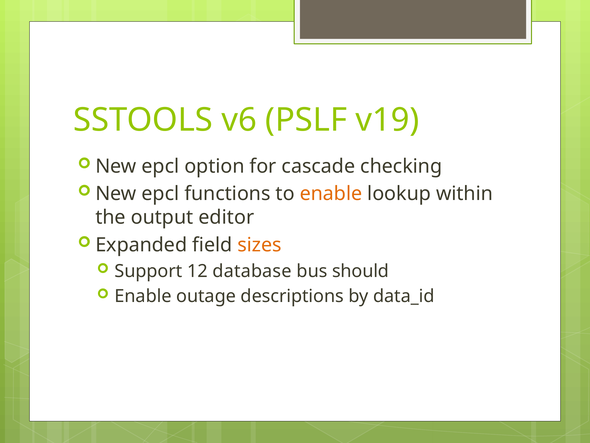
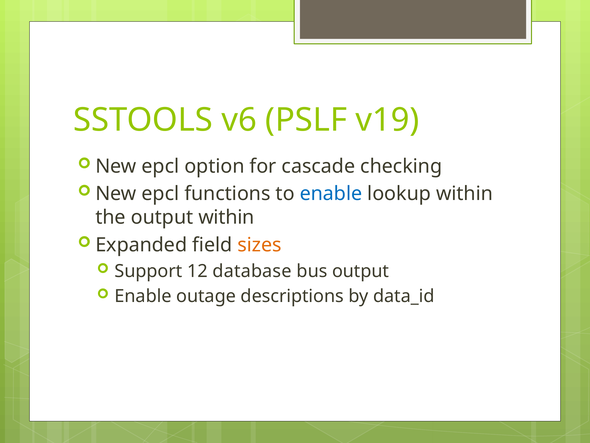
enable at (331, 194) colour: orange -> blue
output editor: editor -> within
bus should: should -> output
